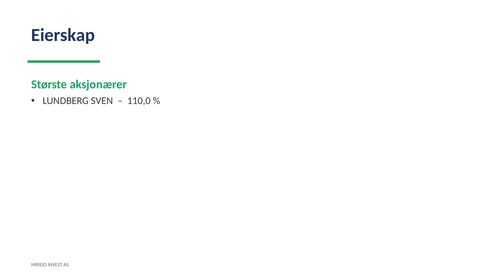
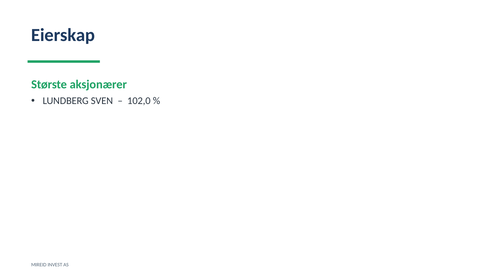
110,0: 110,0 -> 102,0
